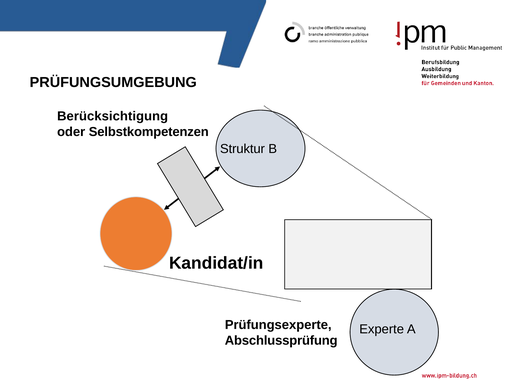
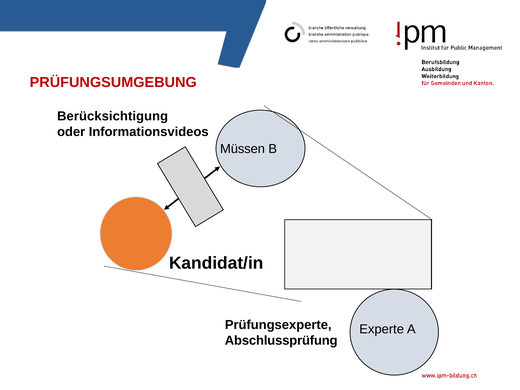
PRÜFUNGSUMGEBUNG colour: black -> red
Selbstkompetenzen: Selbstkompetenzen -> Informationsvideos
Struktur: Struktur -> Müssen
